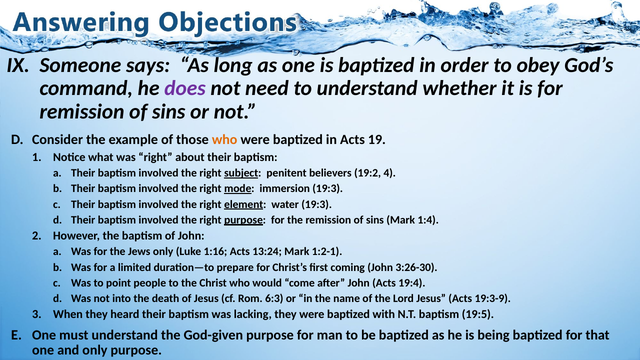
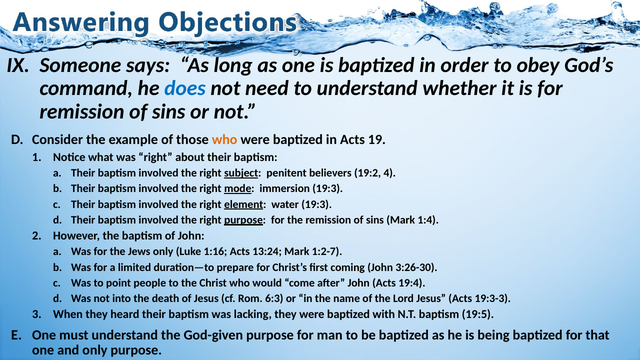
does colour: purple -> blue
1:2-1: 1:2-1 -> 1:2-7
19:3-9: 19:3-9 -> 19:3-3
